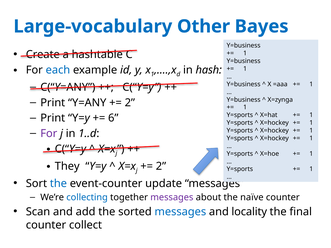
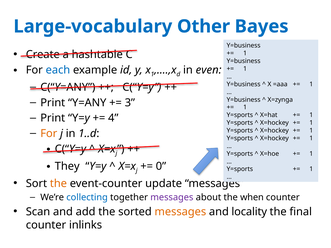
hash: hash -> even
2 at (130, 103): 2 -> 3
6: 6 -> 4
For at (49, 134) colour: purple -> orange
2 at (161, 166): 2 -> 0
the at (58, 184) colour: blue -> orange
naïve: naïve -> when
messages at (180, 212) colour: blue -> orange
collect: collect -> inlinks
